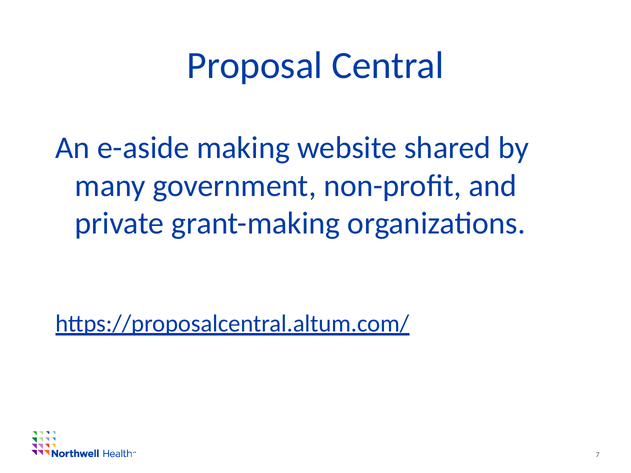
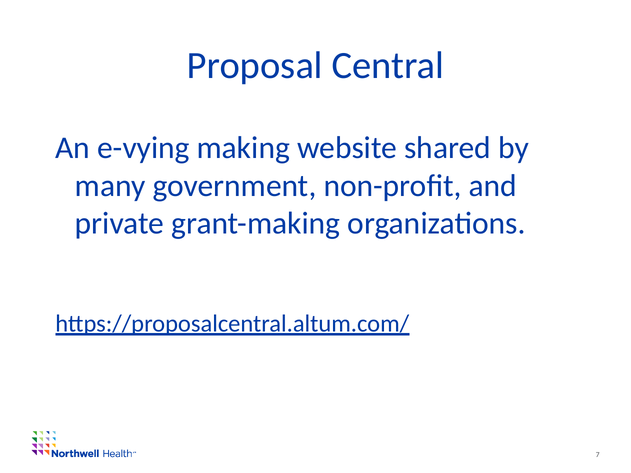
e-aside: e-aside -> e-vying
